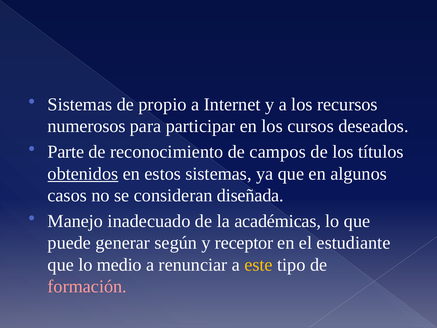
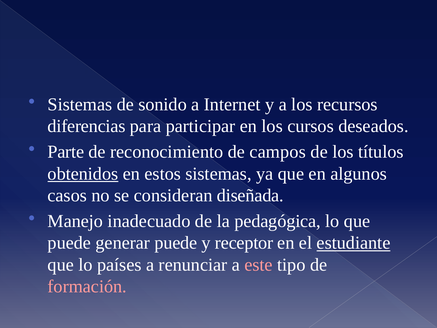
propio: propio -> sonido
numerosos: numerosos -> diferencias
académicas: académicas -> pedagógica
generar según: según -> puede
estudiante underline: none -> present
medio: medio -> países
este colour: yellow -> pink
